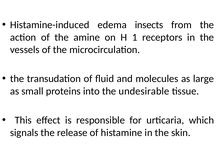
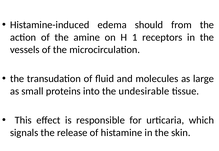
insects: insects -> should
